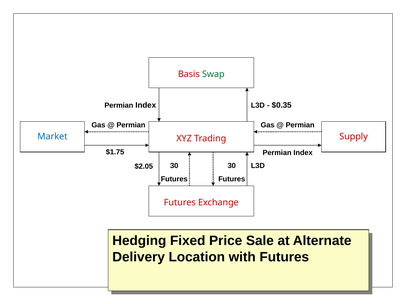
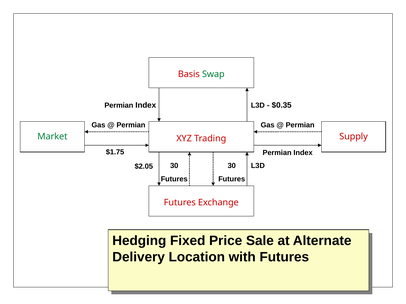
Market colour: blue -> green
